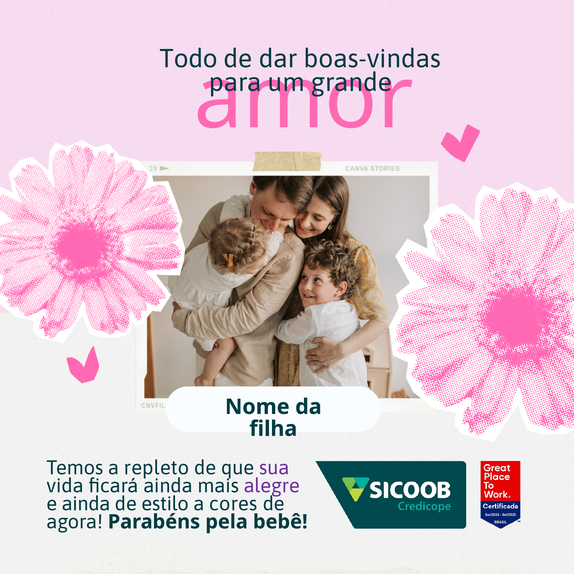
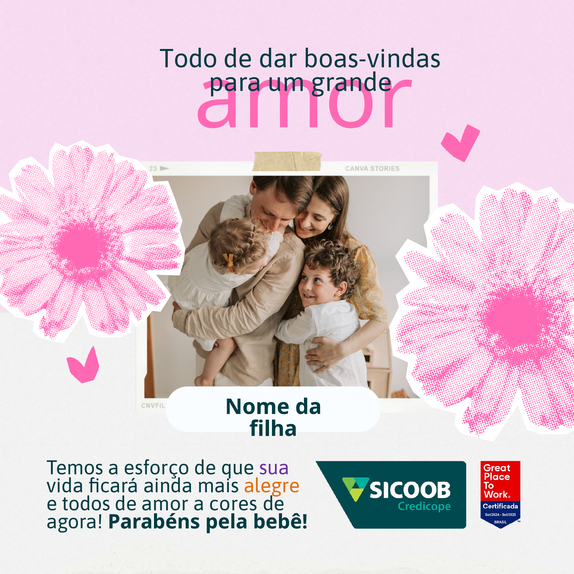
repleto: repleto -> esforço
alegre colour: purple -> orange
e ainda: ainda -> todos
de estilo: estilo -> amor
